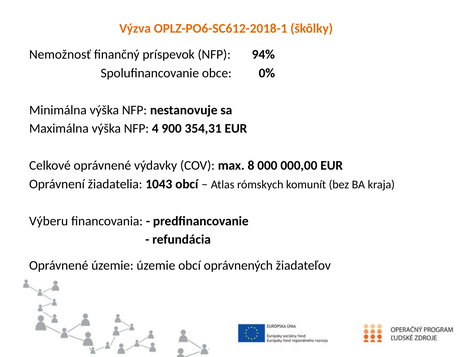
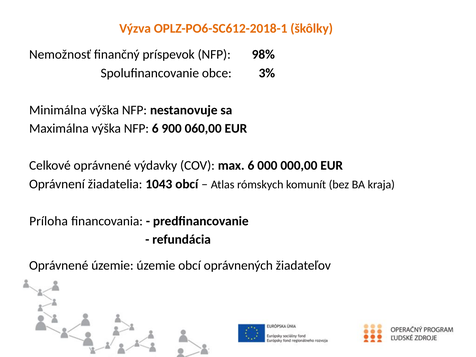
94%: 94% -> 98%
0%: 0% -> 3%
NFP 4: 4 -> 6
354,31: 354,31 -> 060,00
max 8: 8 -> 6
Výberu: Výberu -> Príloha
